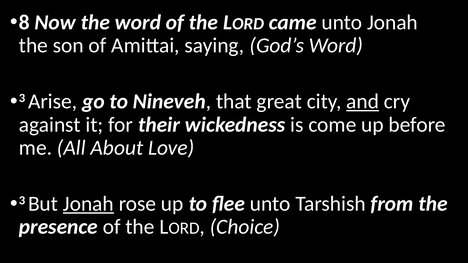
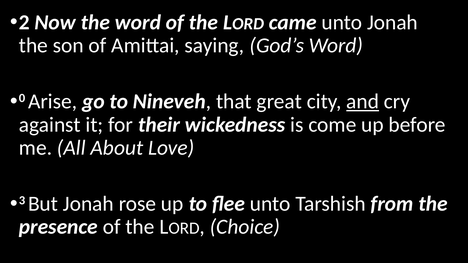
8: 8 -> 2
3 at (22, 98): 3 -> 0
Jonah at (88, 204) underline: present -> none
